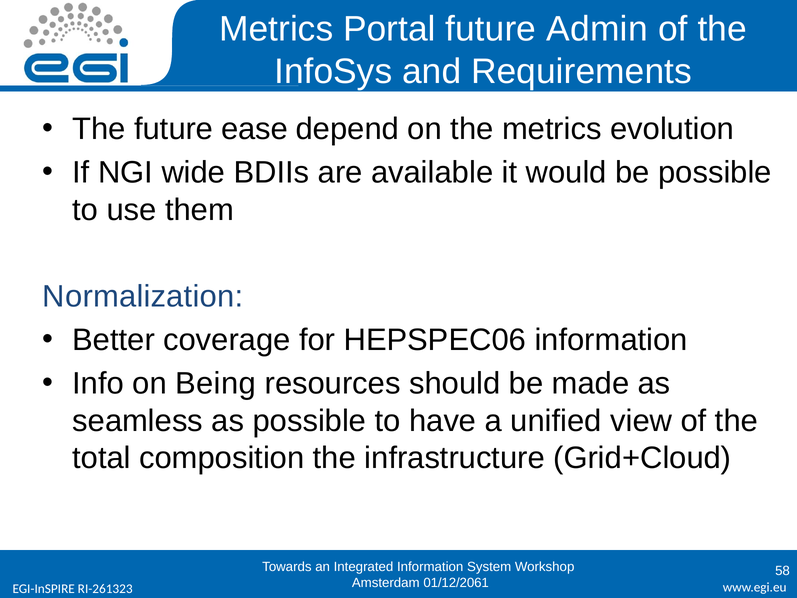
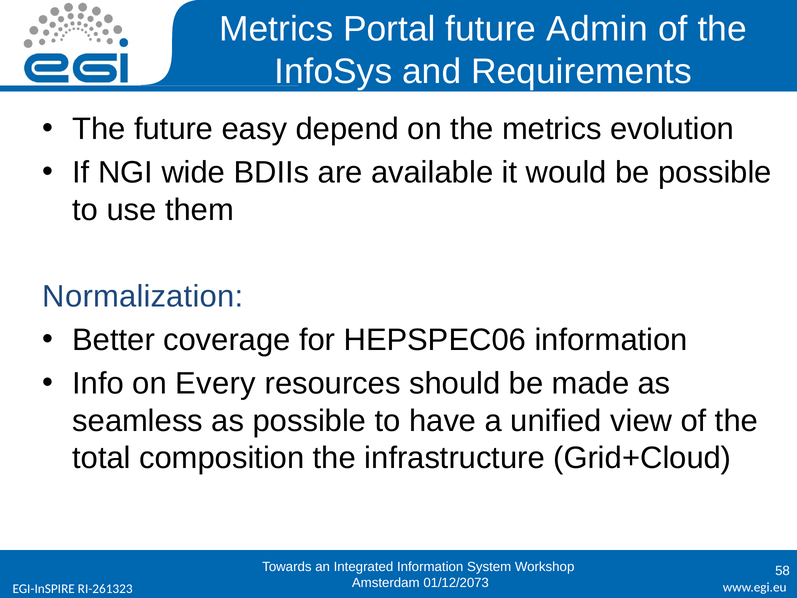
ease: ease -> easy
Being: Being -> Every
01/12/2061: 01/12/2061 -> 01/12/2073
